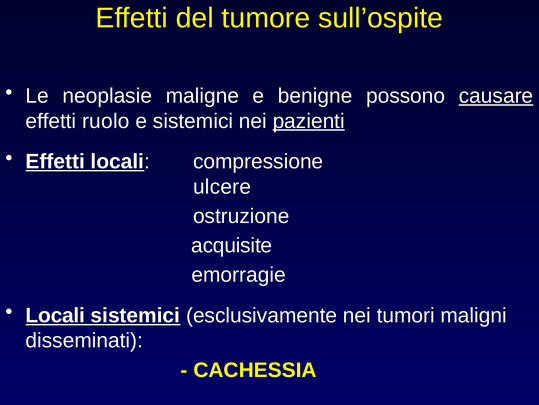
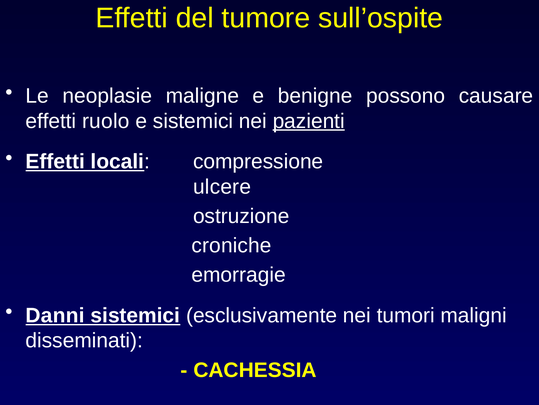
causare underline: present -> none
acquisite: acquisite -> croniche
Locali at (55, 315): Locali -> Danni
